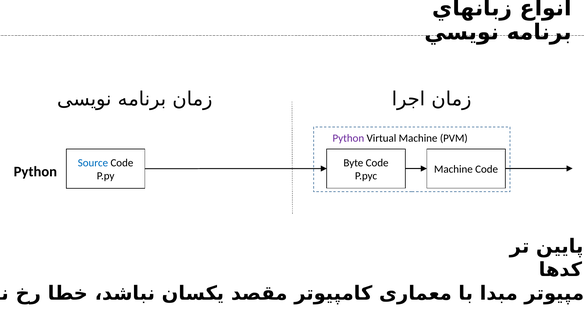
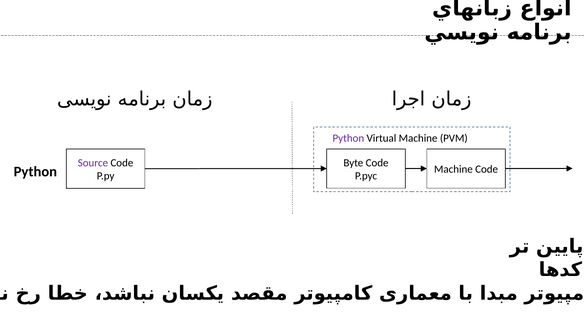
Source colour: blue -> purple
